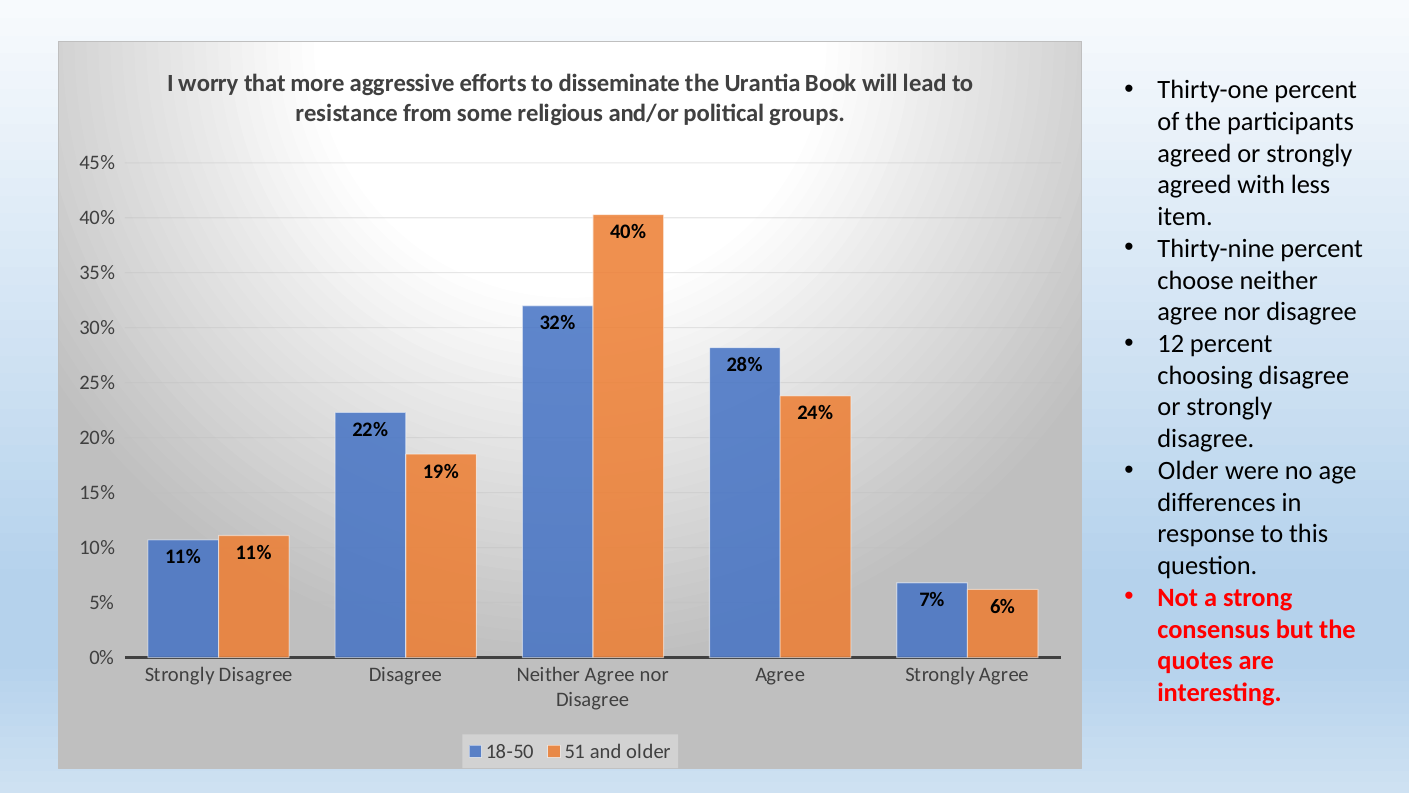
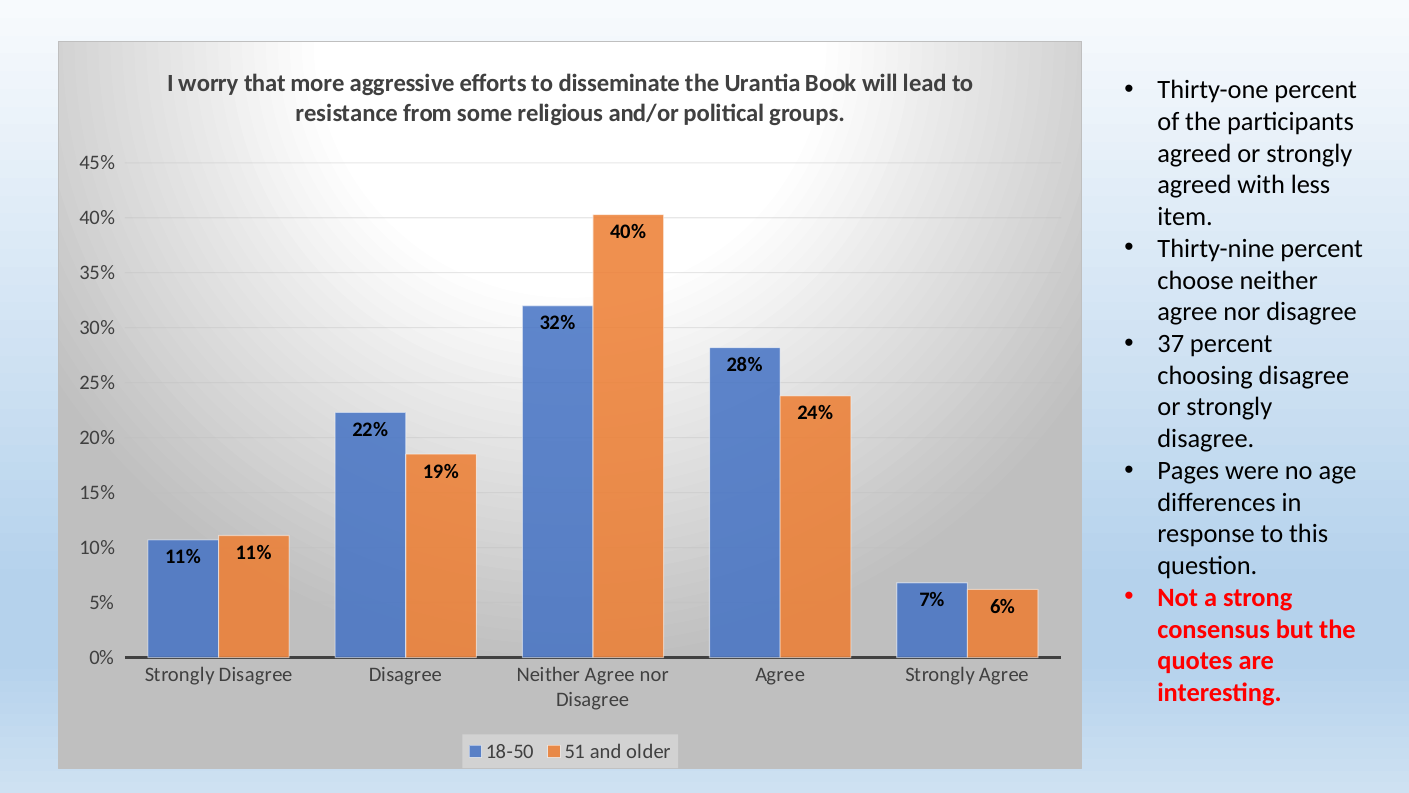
12: 12 -> 37
Older at (1188, 470): Older -> Pages
